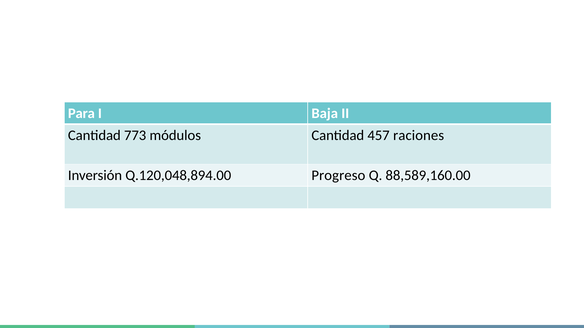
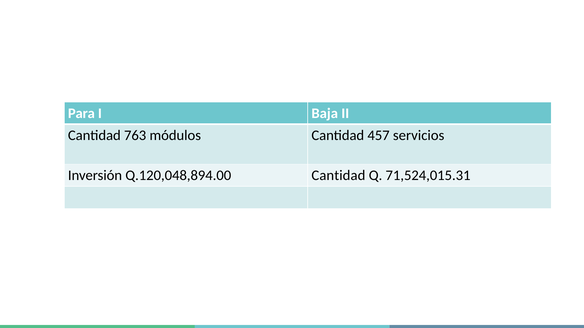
773: 773 -> 763
raciones: raciones -> servicios
Q.120,048,894.00 Progreso: Progreso -> Cantidad
88,589,160.00: 88,589,160.00 -> 71,524,015.31
